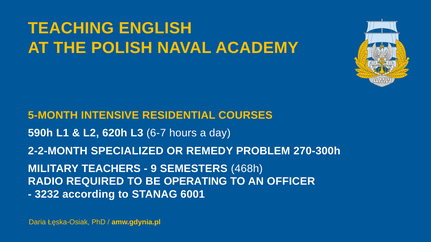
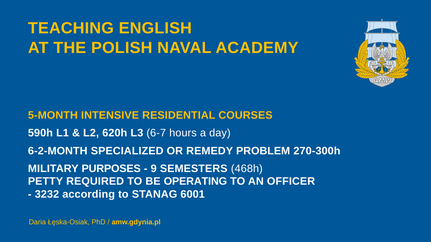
2-2-MONTH: 2-2-MONTH -> 6-2-MONTH
TEACHERS: TEACHERS -> PURPOSES
RADIO: RADIO -> PETTY
